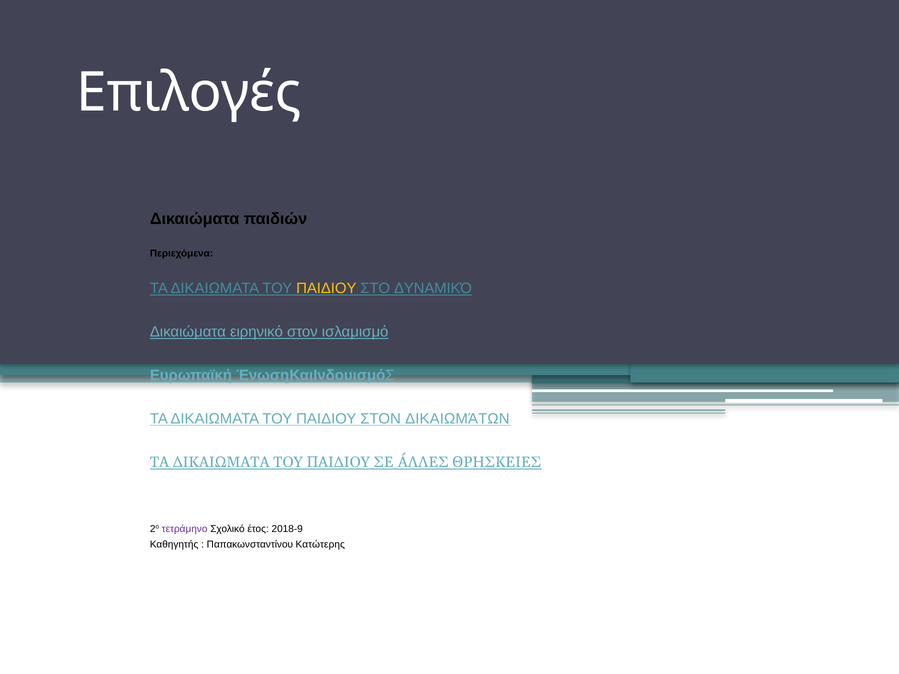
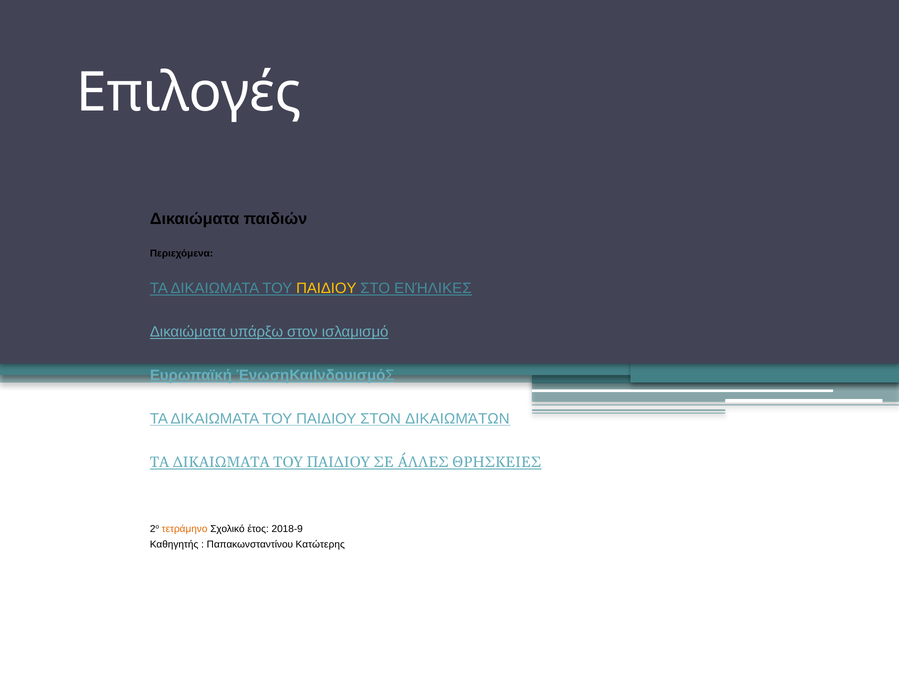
ΔΥΝΑΜΙΚΌ: ΔΥΝΑΜΙΚΌ -> ΕΝΉΛΙΚΕΣ
ειρηνικό: ειρηνικό -> υπάρξω
τετράμηνο colour: purple -> orange
